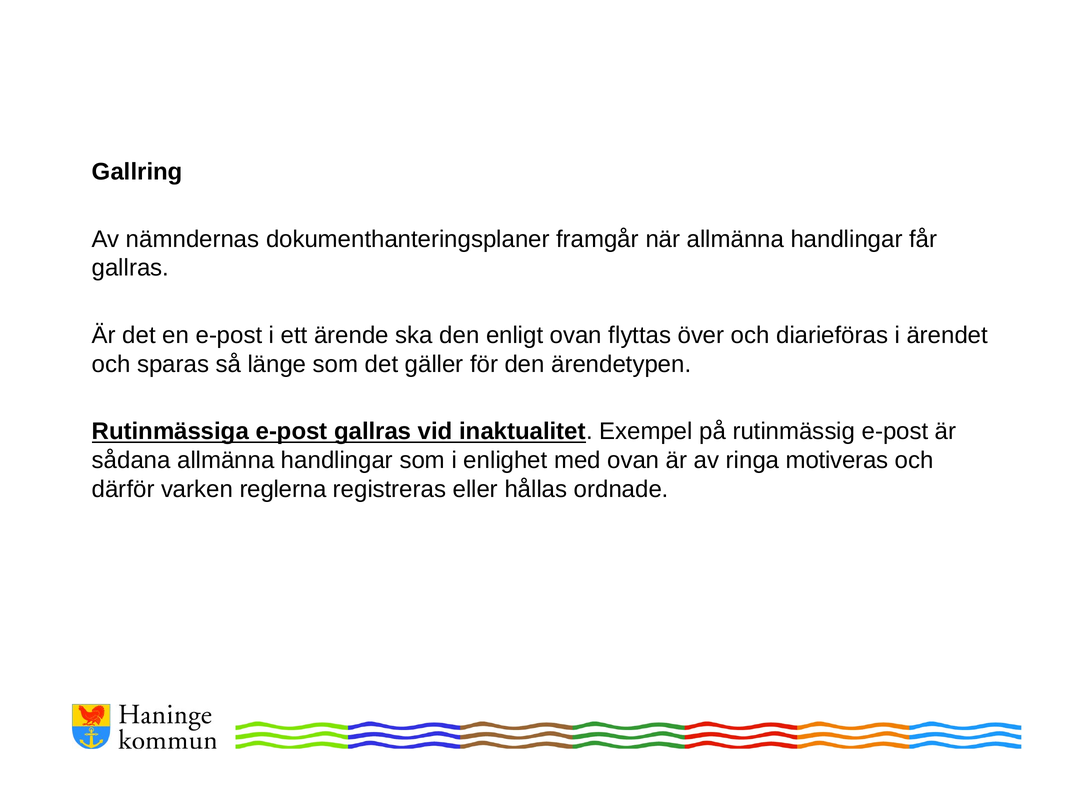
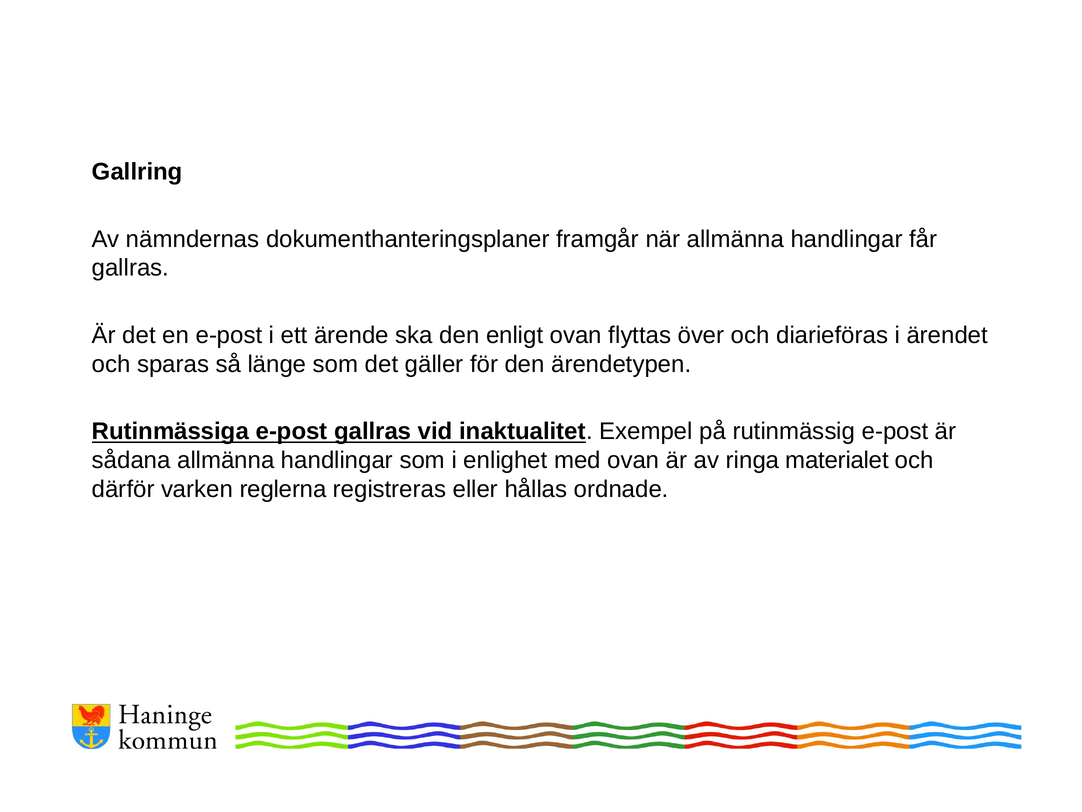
motiveras: motiveras -> materialet
